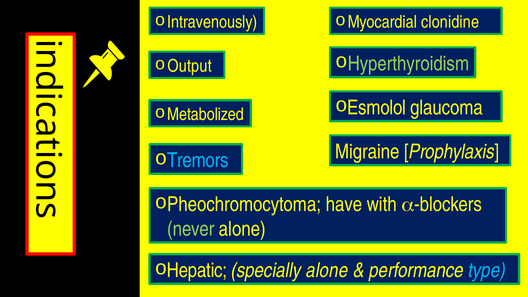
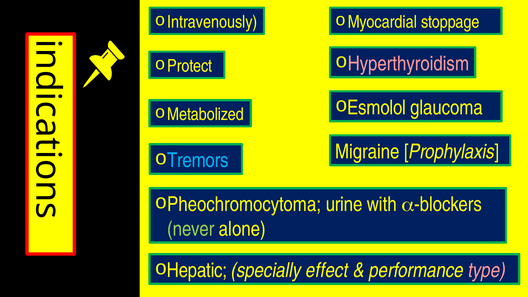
clonidine: clonidine -> stoppage
Hyperthyroidism colour: light green -> pink
Output: Output -> Protect
have: have -> urine
specially alone: alone -> effect
type colour: light blue -> pink
